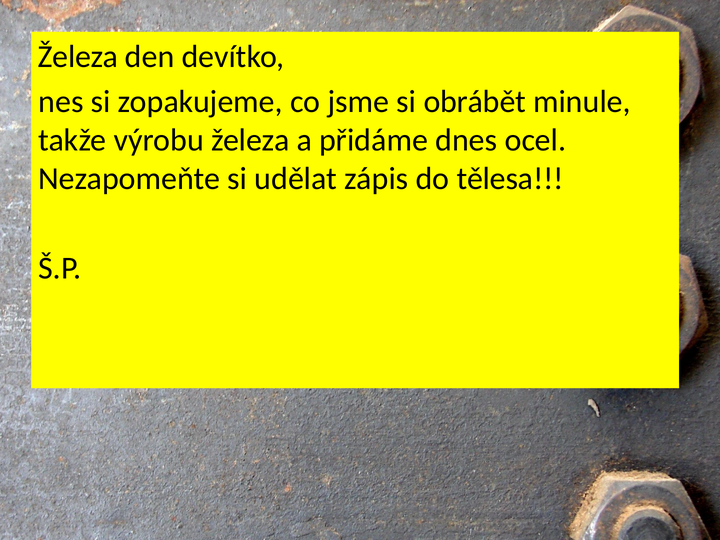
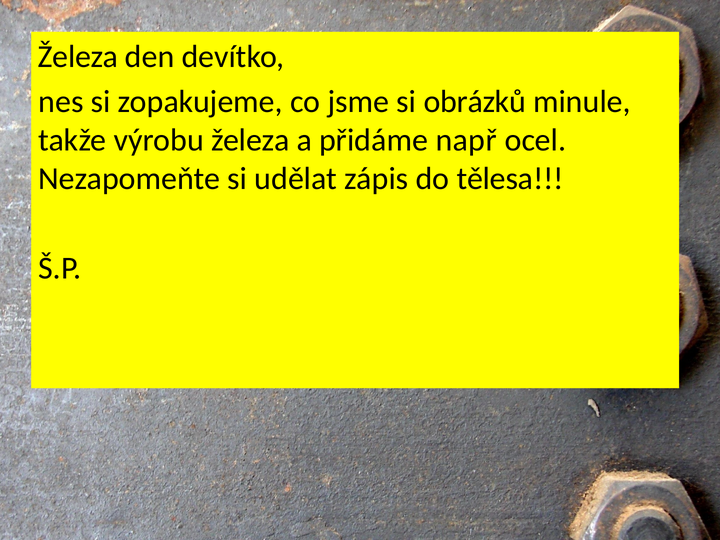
obrábět: obrábět -> obrázků
dnes: dnes -> např
